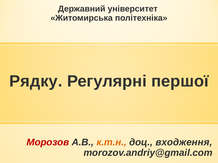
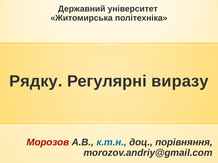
першої: першої -> виразу
к.т.н colour: orange -> blue
входження: входження -> порівняння
